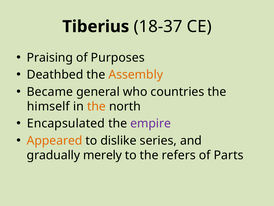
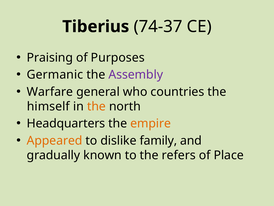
18-37: 18-37 -> 74-37
Deathbed: Deathbed -> Germanic
Assembly colour: orange -> purple
Became: Became -> Warfare
Encapsulated: Encapsulated -> Headquarters
empire colour: purple -> orange
series: series -> family
merely: merely -> known
Parts: Parts -> Place
